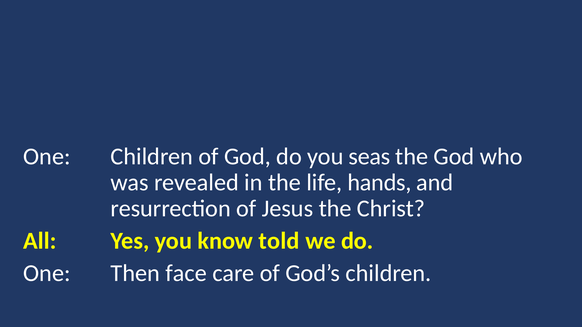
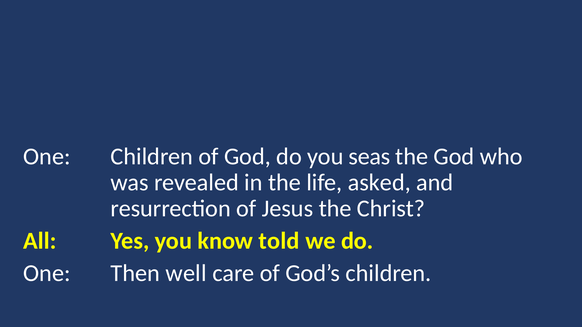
hands: hands -> asked
face: face -> well
